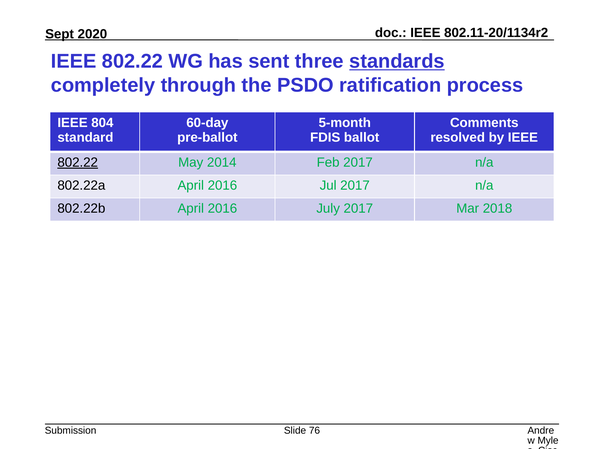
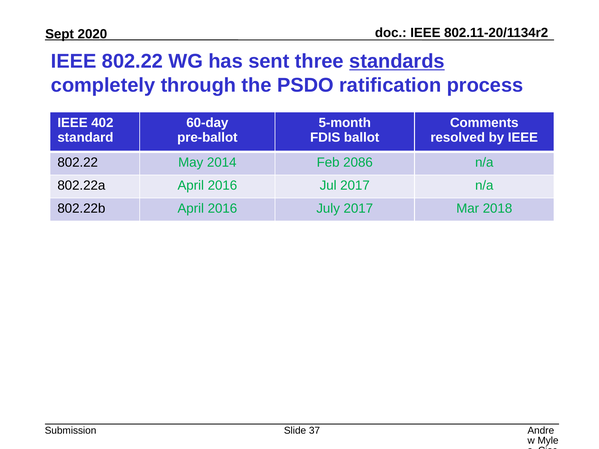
804: 804 -> 402
802.22 at (78, 163) underline: present -> none
Feb 2017: 2017 -> 2086
76: 76 -> 37
